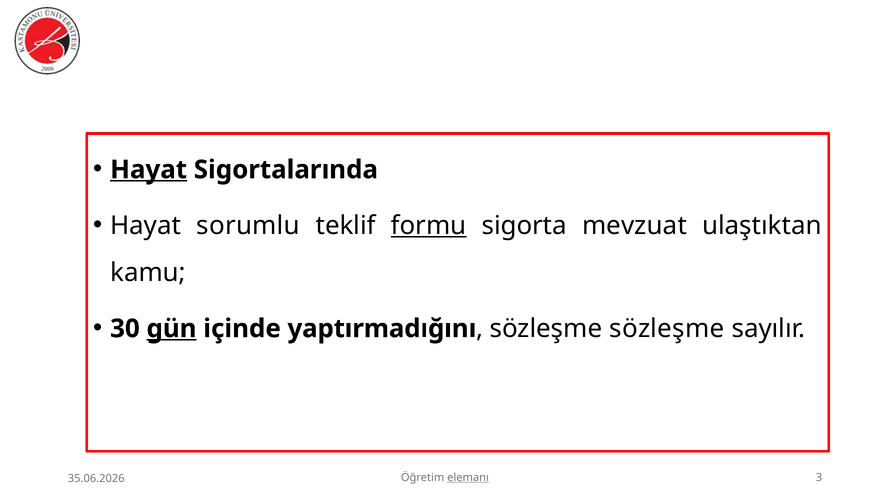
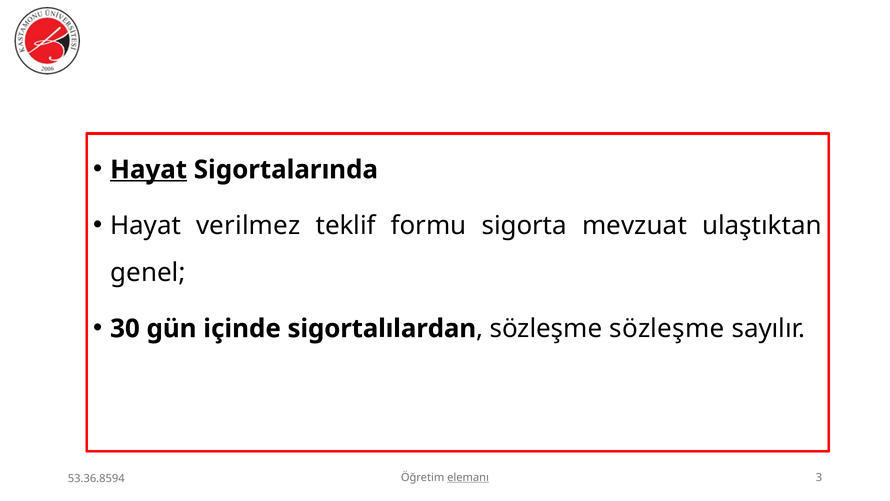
sorumlu: sorumlu -> verilmez
formu underline: present -> none
kamu: kamu -> genel
gün underline: present -> none
yaptırmadığını: yaptırmadığını -> sigortalılardan
35.06.2026: 35.06.2026 -> 53.36.8594
